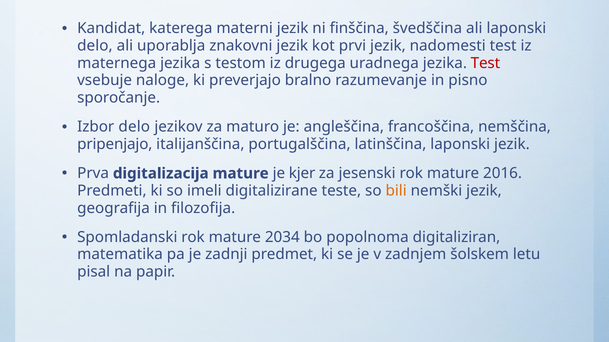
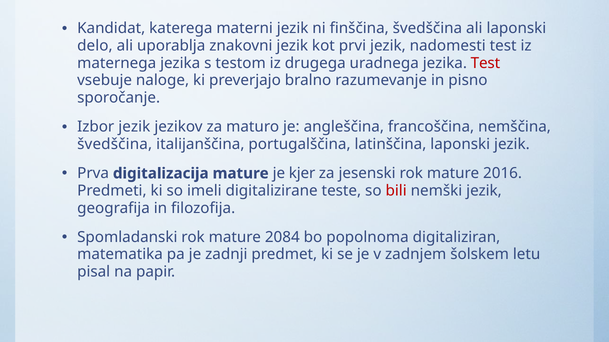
Izbor delo: delo -> jezik
pripenjajo at (115, 144): pripenjajo -> švedščina
bili colour: orange -> red
2034: 2034 -> 2084
